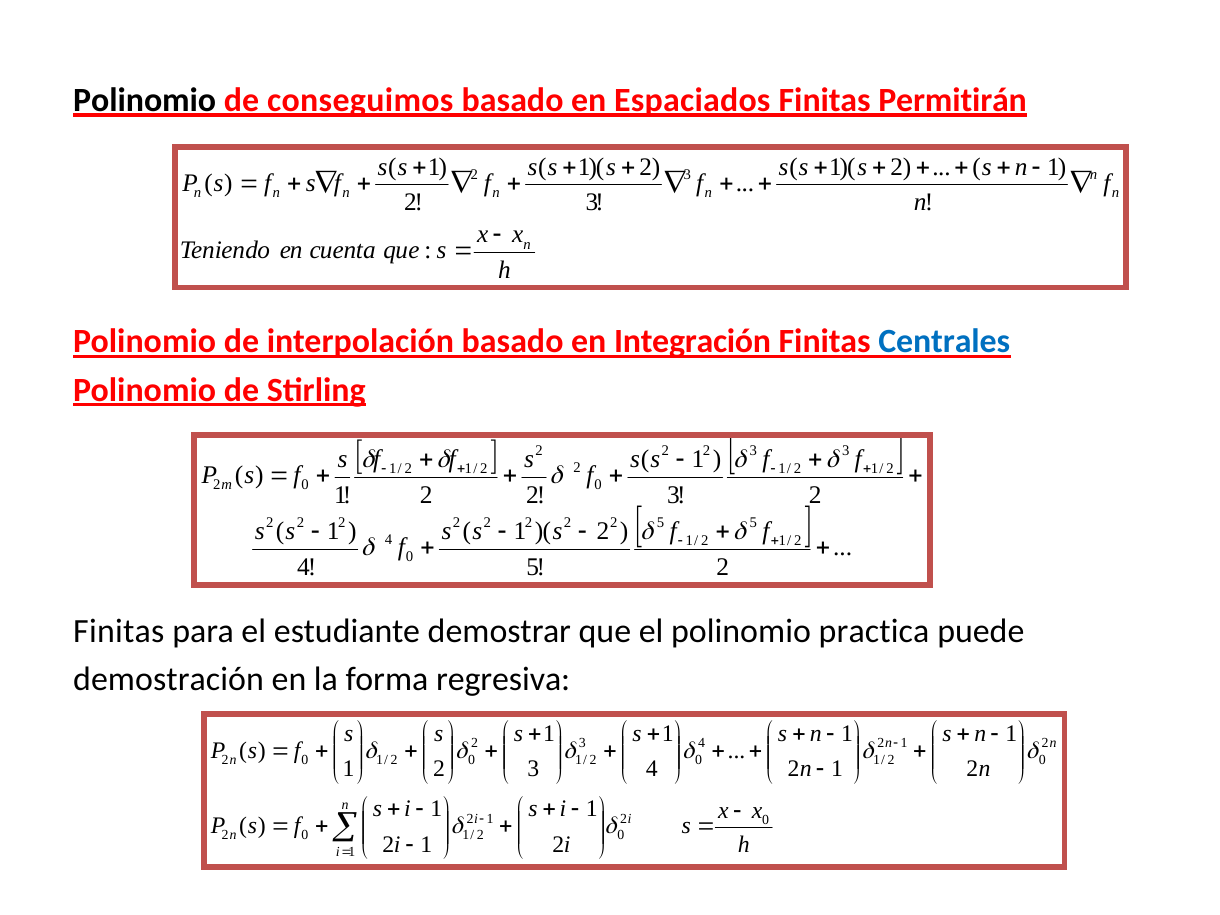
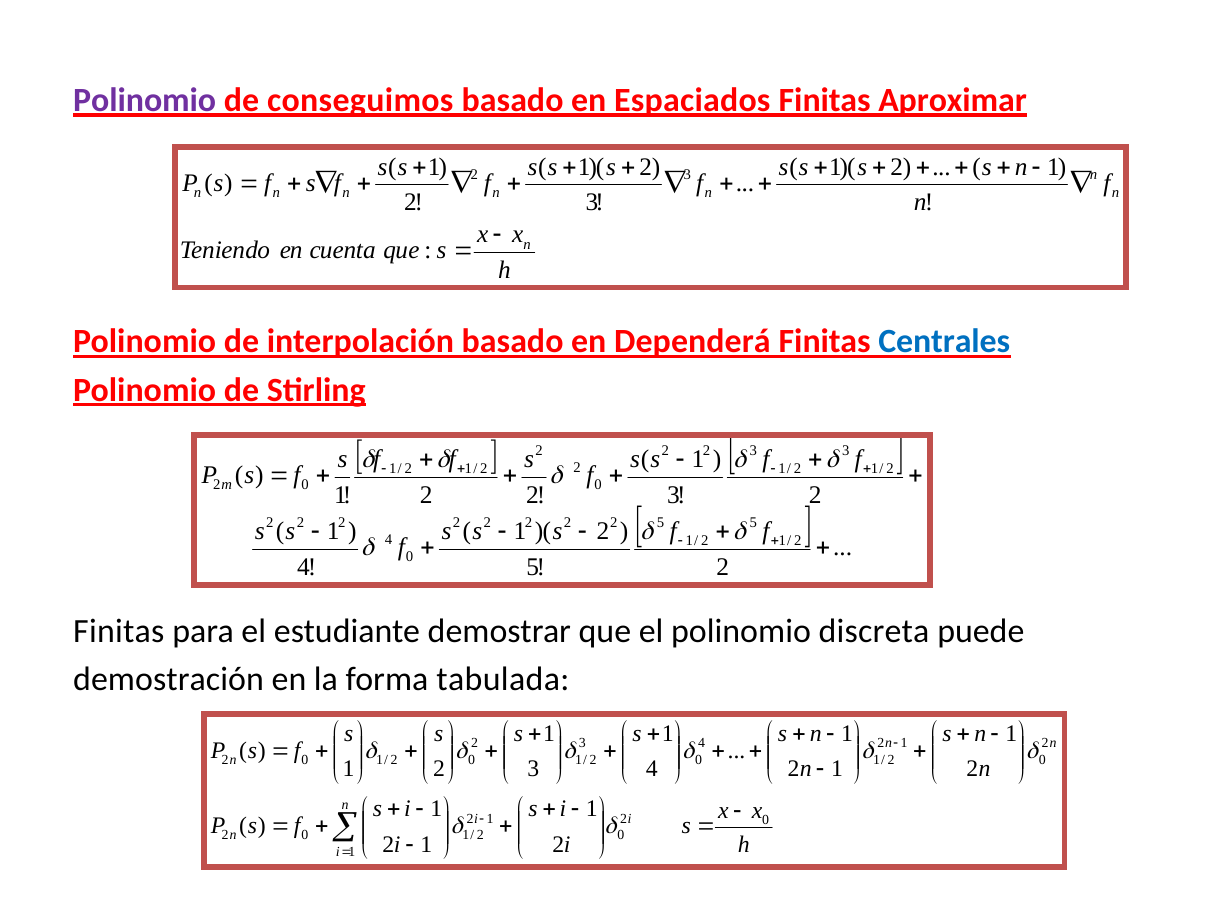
Polinomio at (145, 100) colour: black -> purple
Permitirán: Permitirán -> Aproximar
Integración: Integración -> Dependerá
practica: practica -> discreta
regresiva: regresiva -> tabulada
